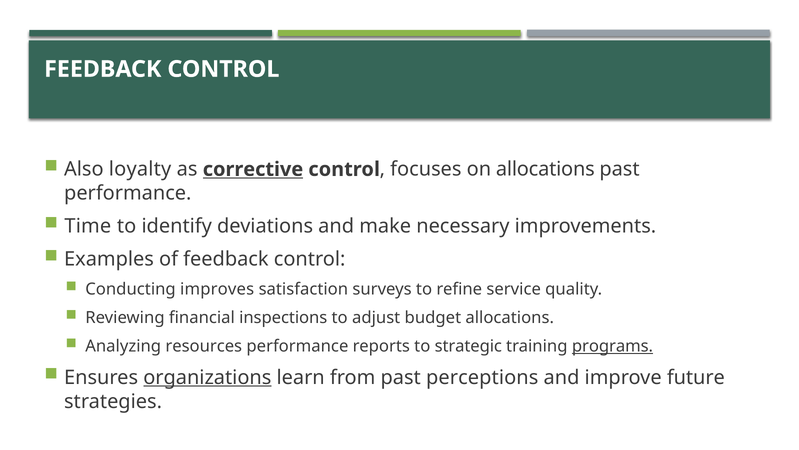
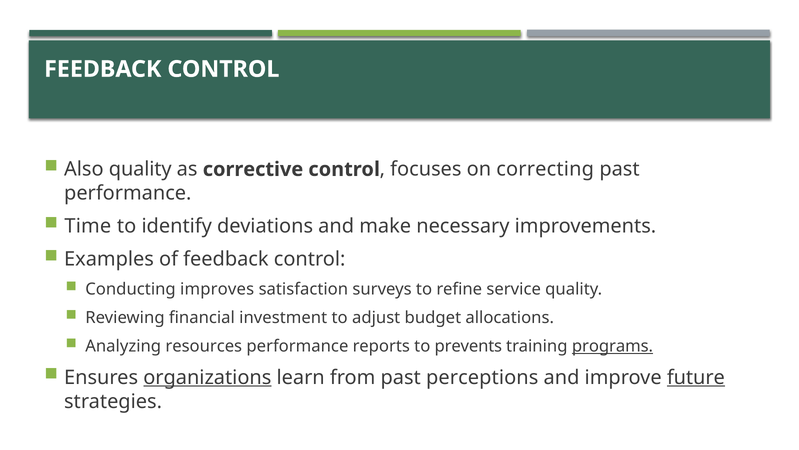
Also loyalty: loyalty -> quality
corrective underline: present -> none
on allocations: allocations -> correcting
inspections: inspections -> investment
strategic: strategic -> prevents
future underline: none -> present
